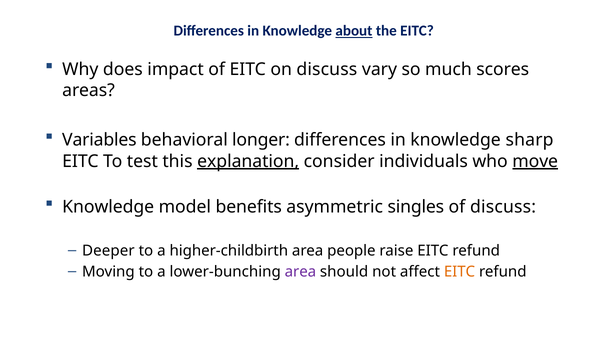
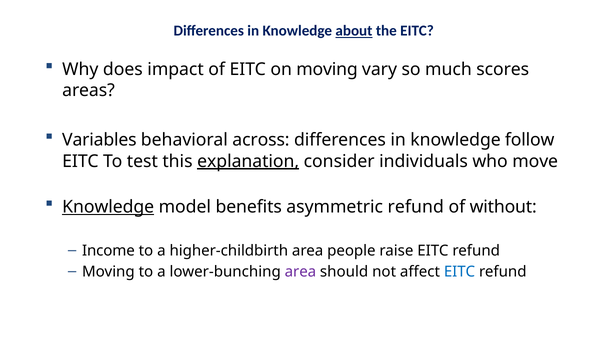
on discuss: discuss -> moving
longer: longer -> across
sharp: sharp -> follow
move underline: present -> none
Knowledge at (108, 207) underline: none -> present
asymmetric singles: singles -> refund
of discuss: discuss -> without
Deeper: Deeper -> Income
EITC at (460, 272) colour: orange -> blue
